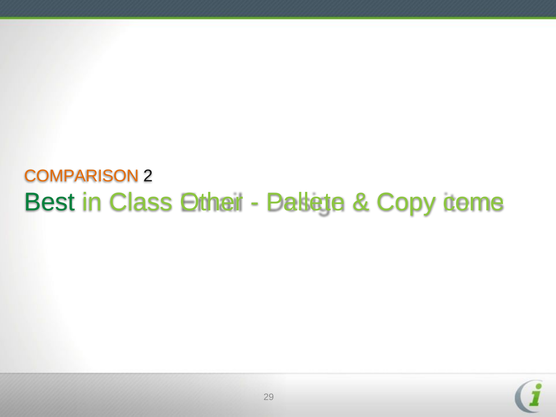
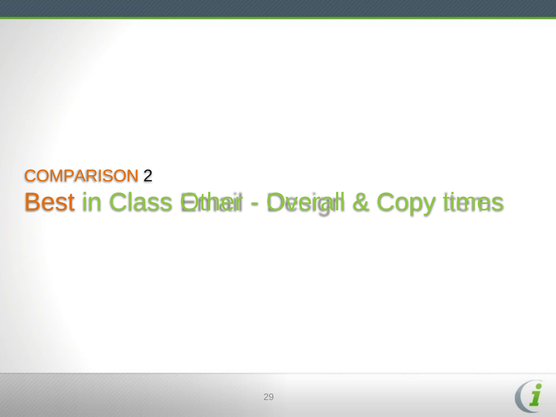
Best colour: green -> orange
Pallete: Pallete -> Overall
come: come -> times
